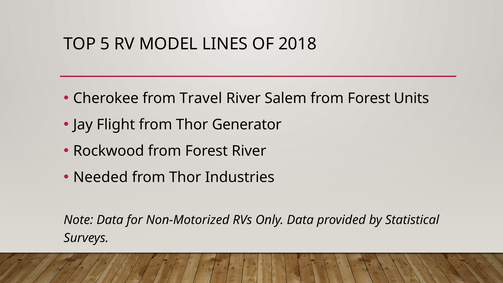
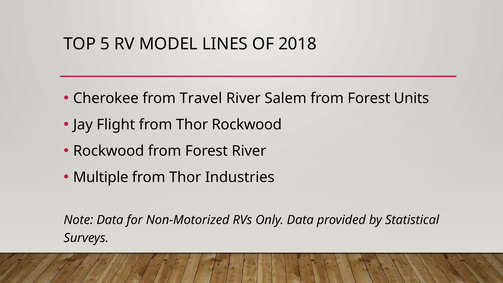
Thor Generator: Generator -> Rockwood
Needed: Needed -> Multiple
